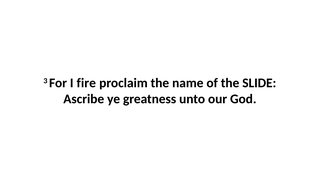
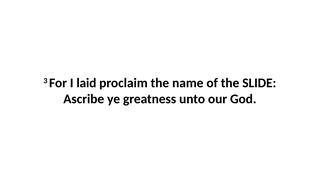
fire: fire -> laid
